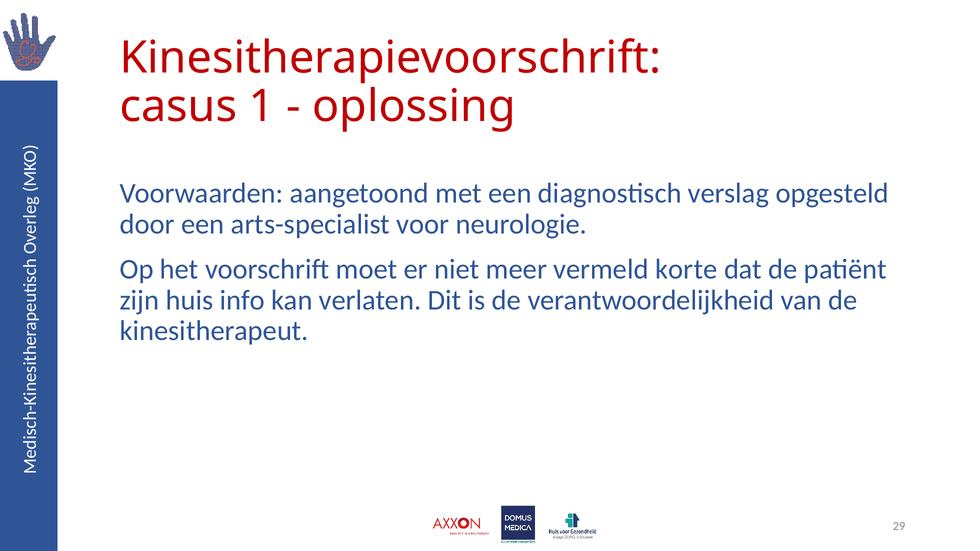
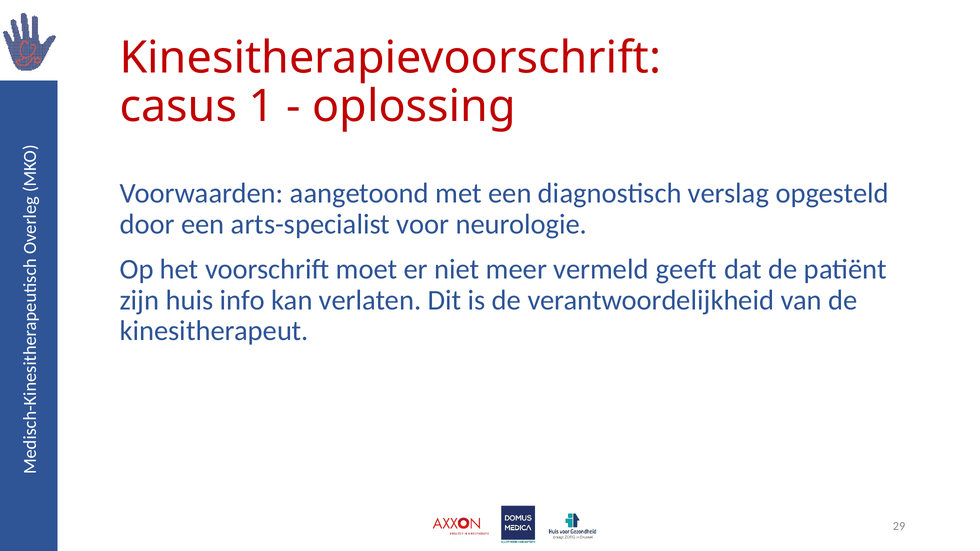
korte: korte -> geeft
